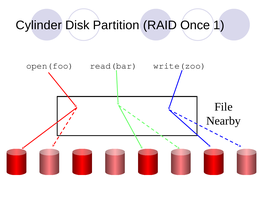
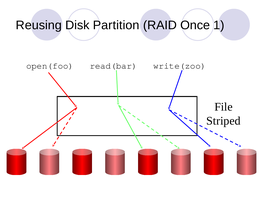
Cylinder: Cylinder -> Reusing
Nearby: Nearby -> Striped
